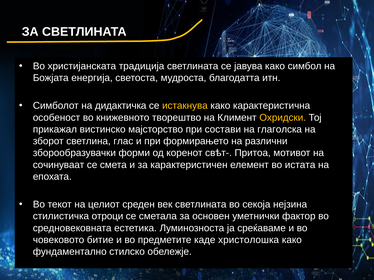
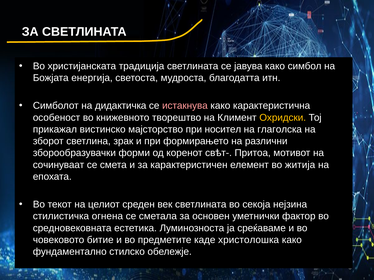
истакнува colour: yellow -> pink
состави: состави -> носител
глас: глас -> зрак
истата: истата -> житија
отроци: отроци -> огнена
